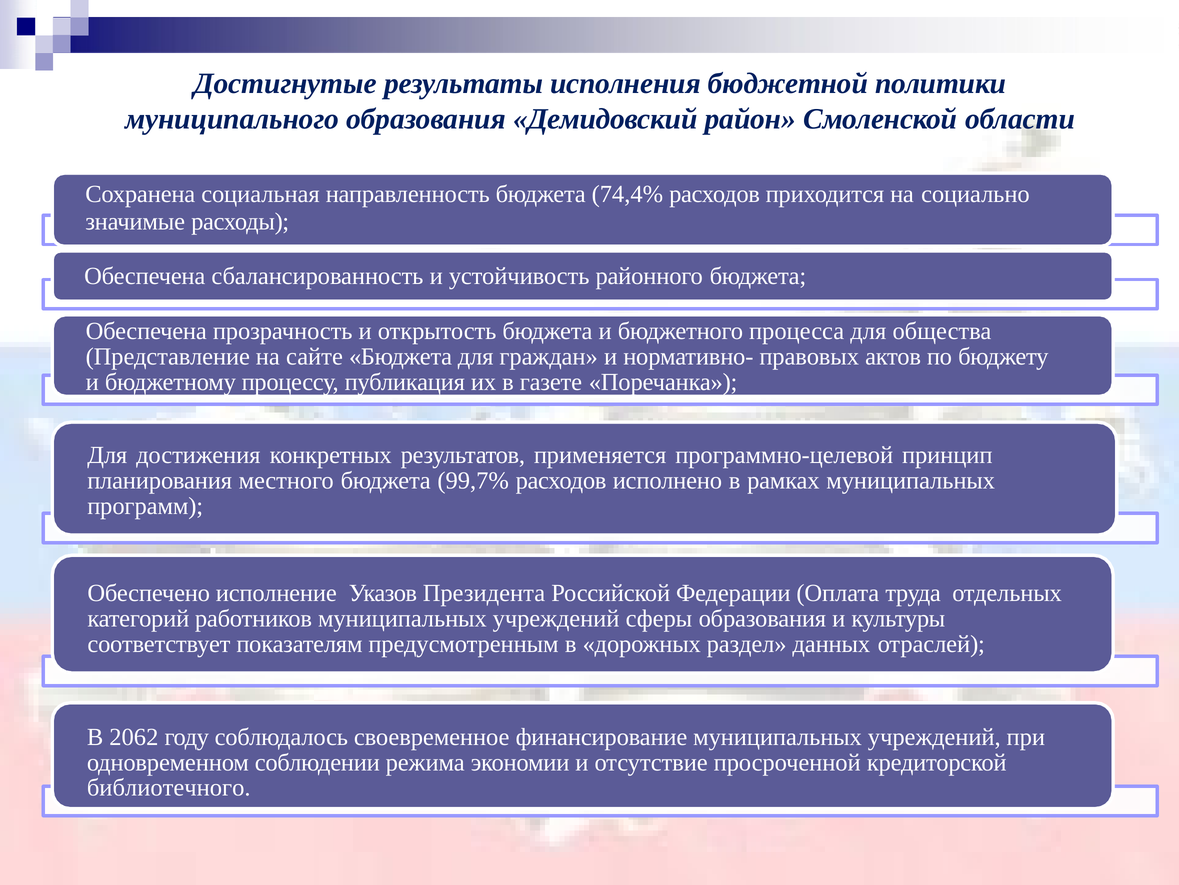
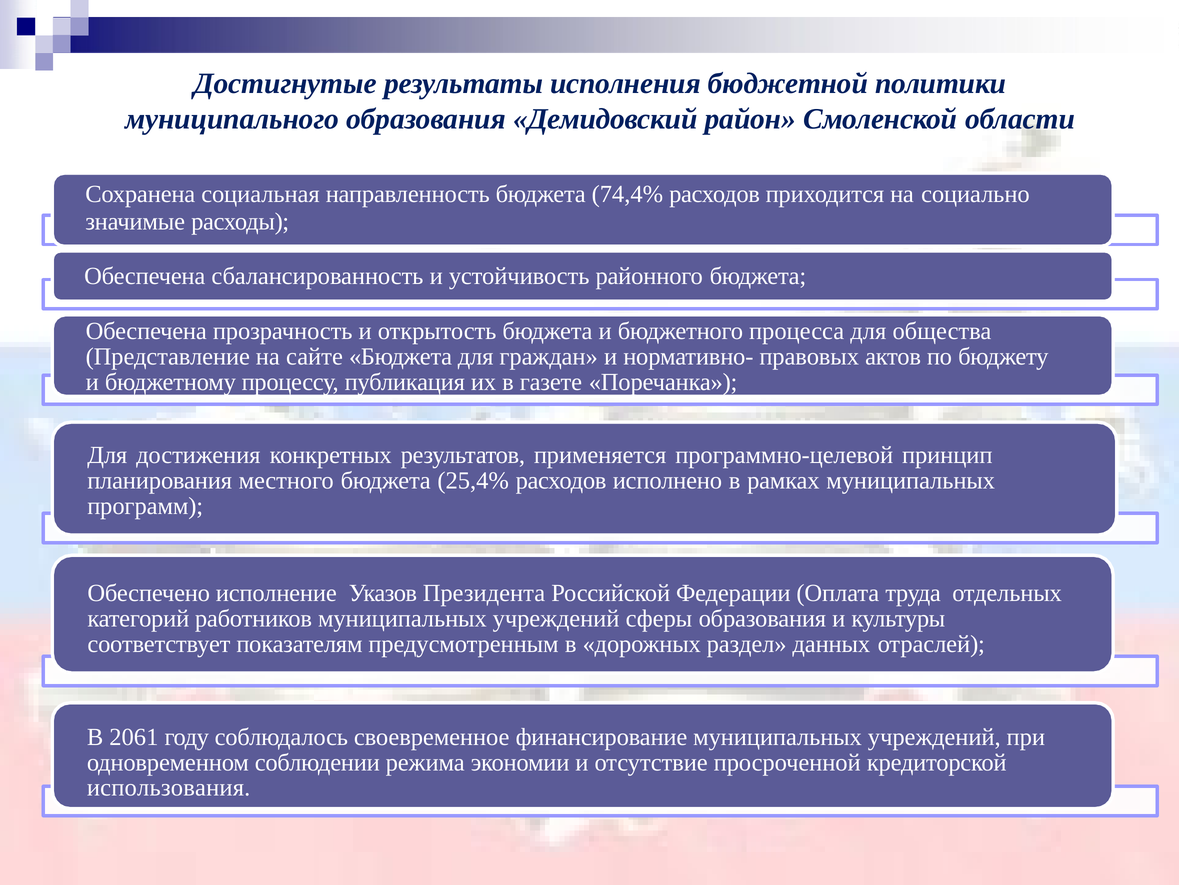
99,7%: 99,7% -> 25,4%
2062: 2062 -> 2061
библиотечного: библиотечного -> использования
